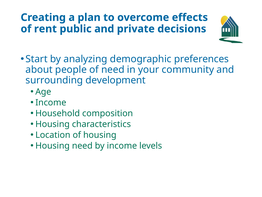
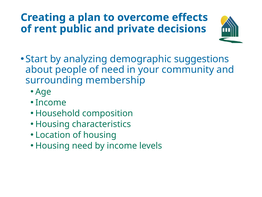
preferences: preferences -> suggestions
development: development -> membership
